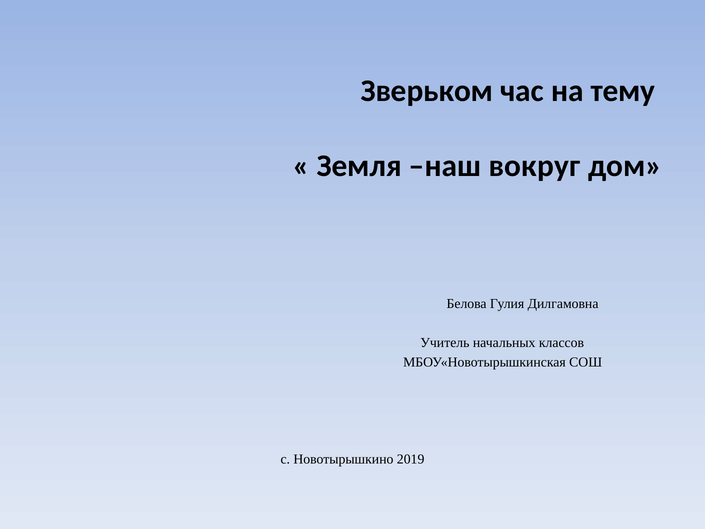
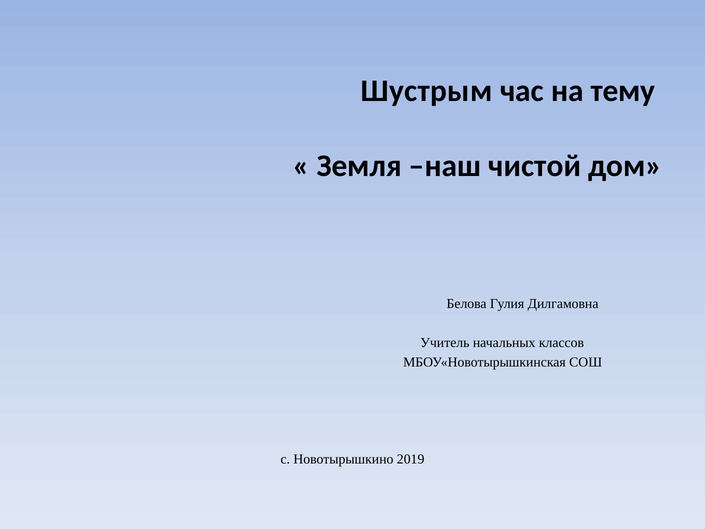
Зверьком: Зверьком -> Шустрым
вокруг: вокруг -> чистой
